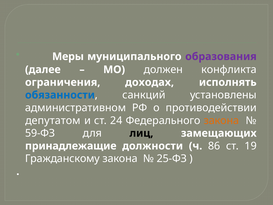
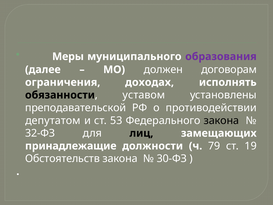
конфликта: конфликта -> договорам
обязанности colour: blue -> black
санкций: санкций -> уставом
административном: административном -> преподавательской
24: 24 -> 53
закона at (221, 120) colour: orange -> black
59-ФЗ: 59-ФЗ -> 32-ФЗ
86: 86 -> 79
Гражданскому: Гражданскому -> Обстоятельств
25-ФЗ: 25-ФЗ -> 30-ФЗ
